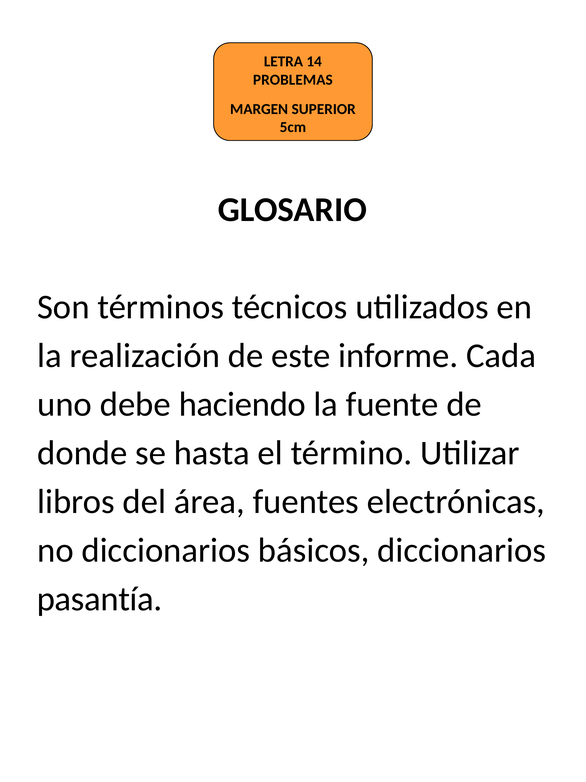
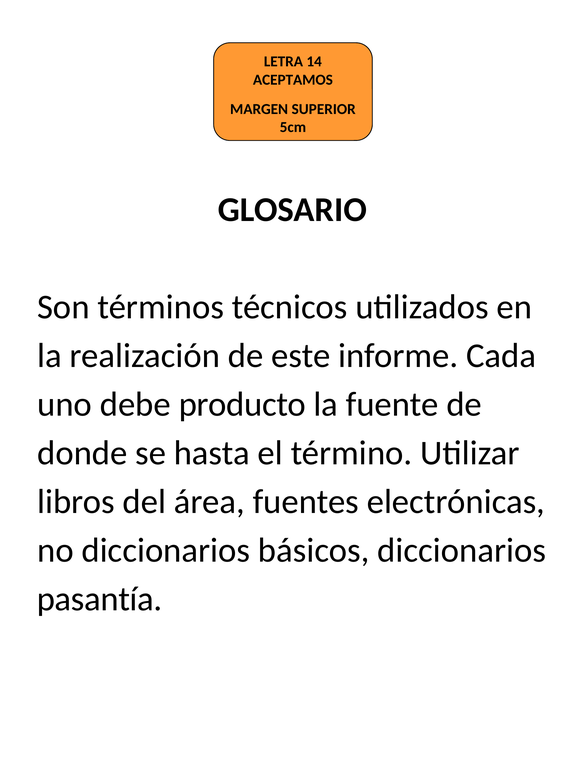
PROBLEMAS: PROBLEMAS -> ACEPTAMOS
haciendo: haciendo -> producto
